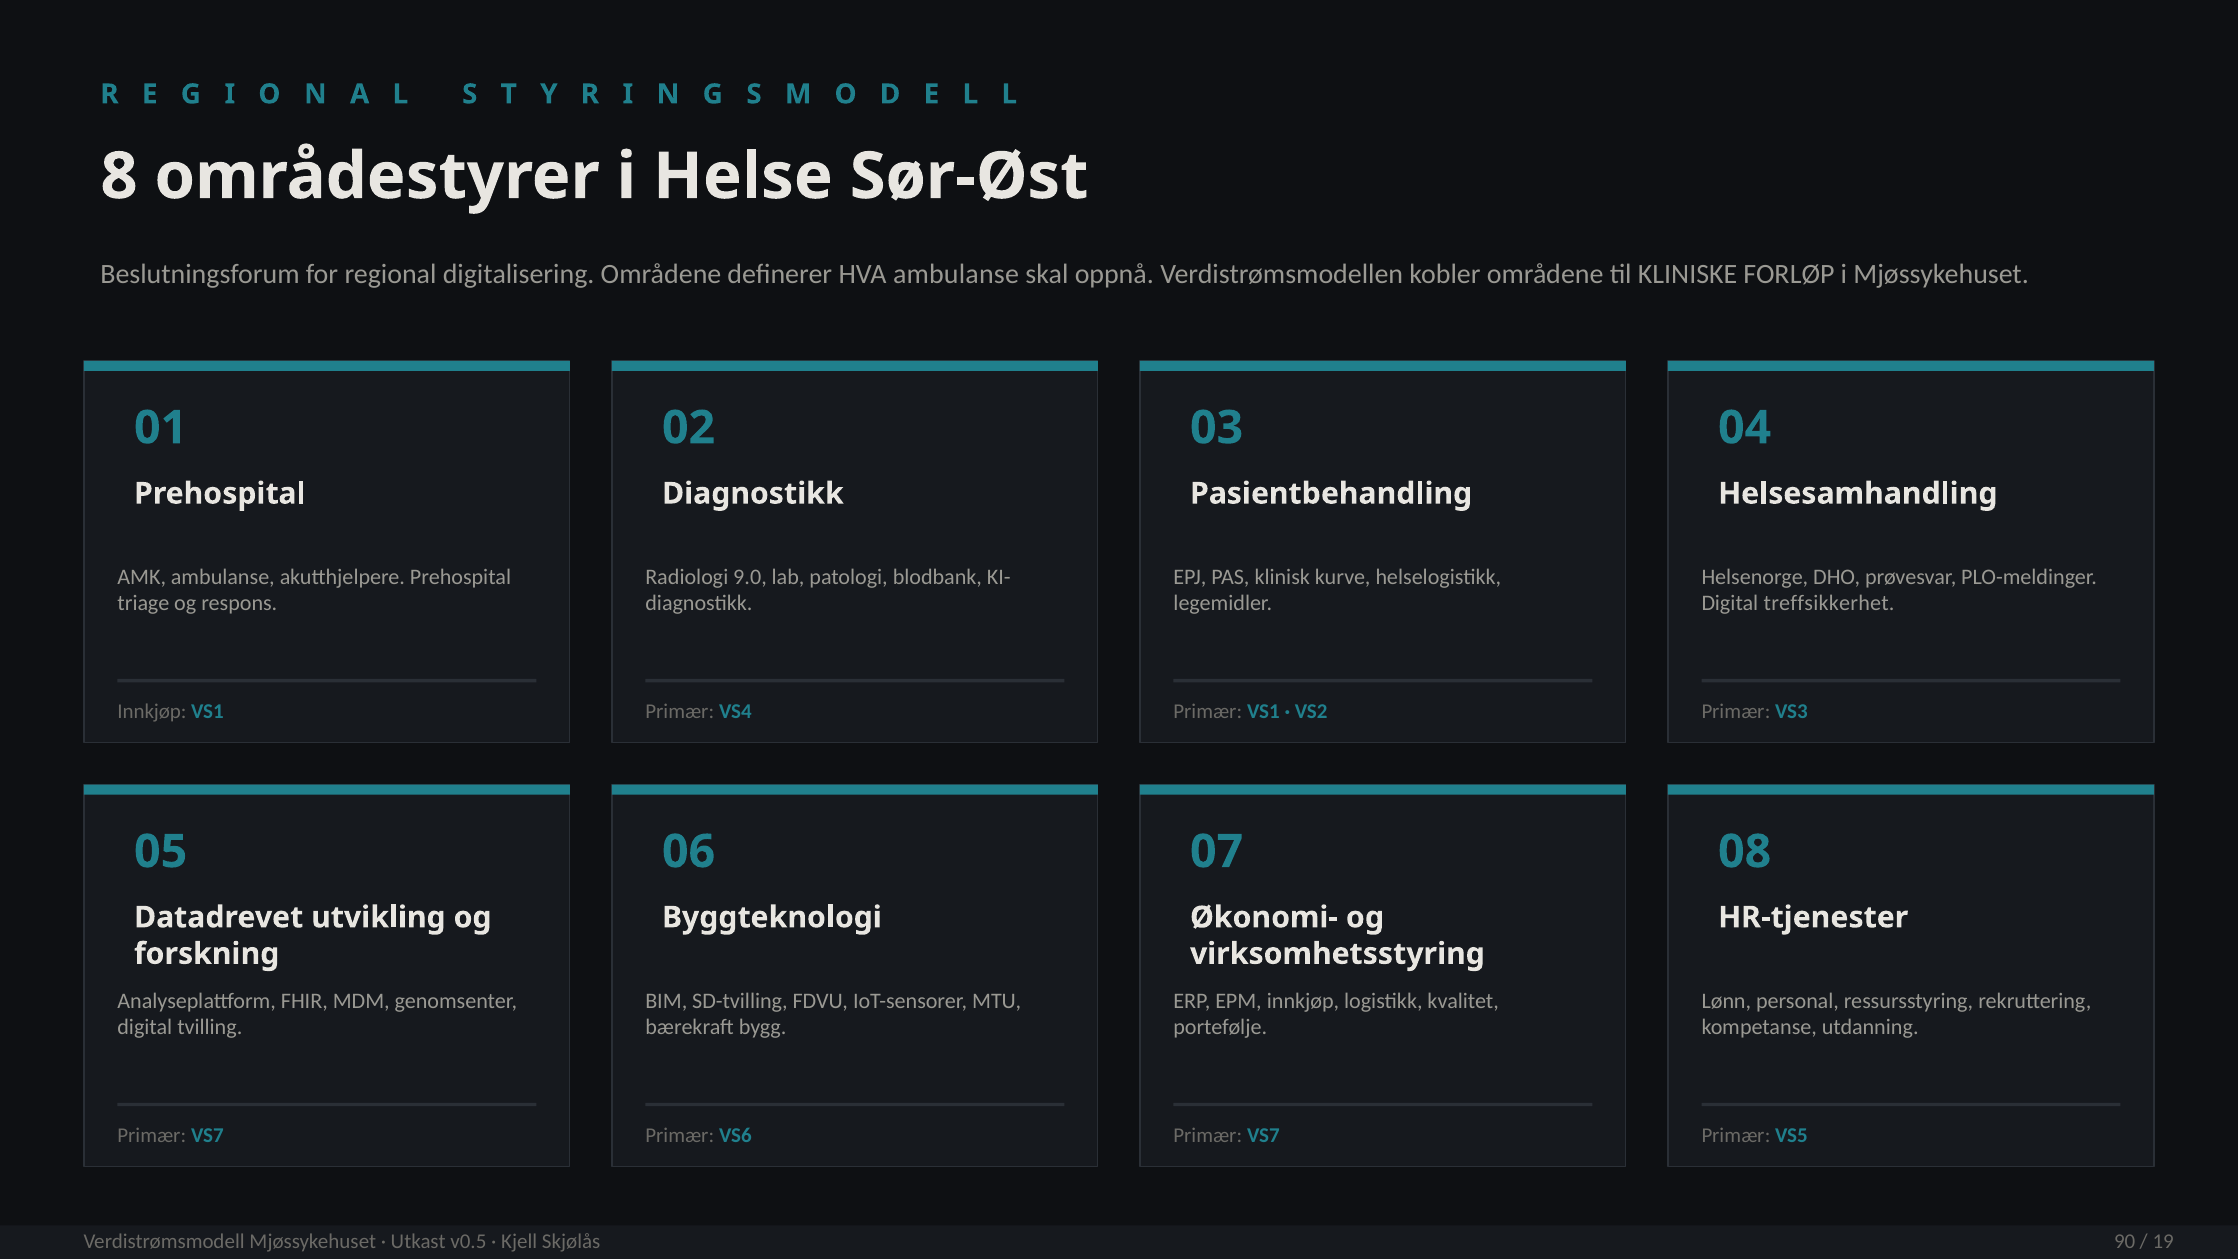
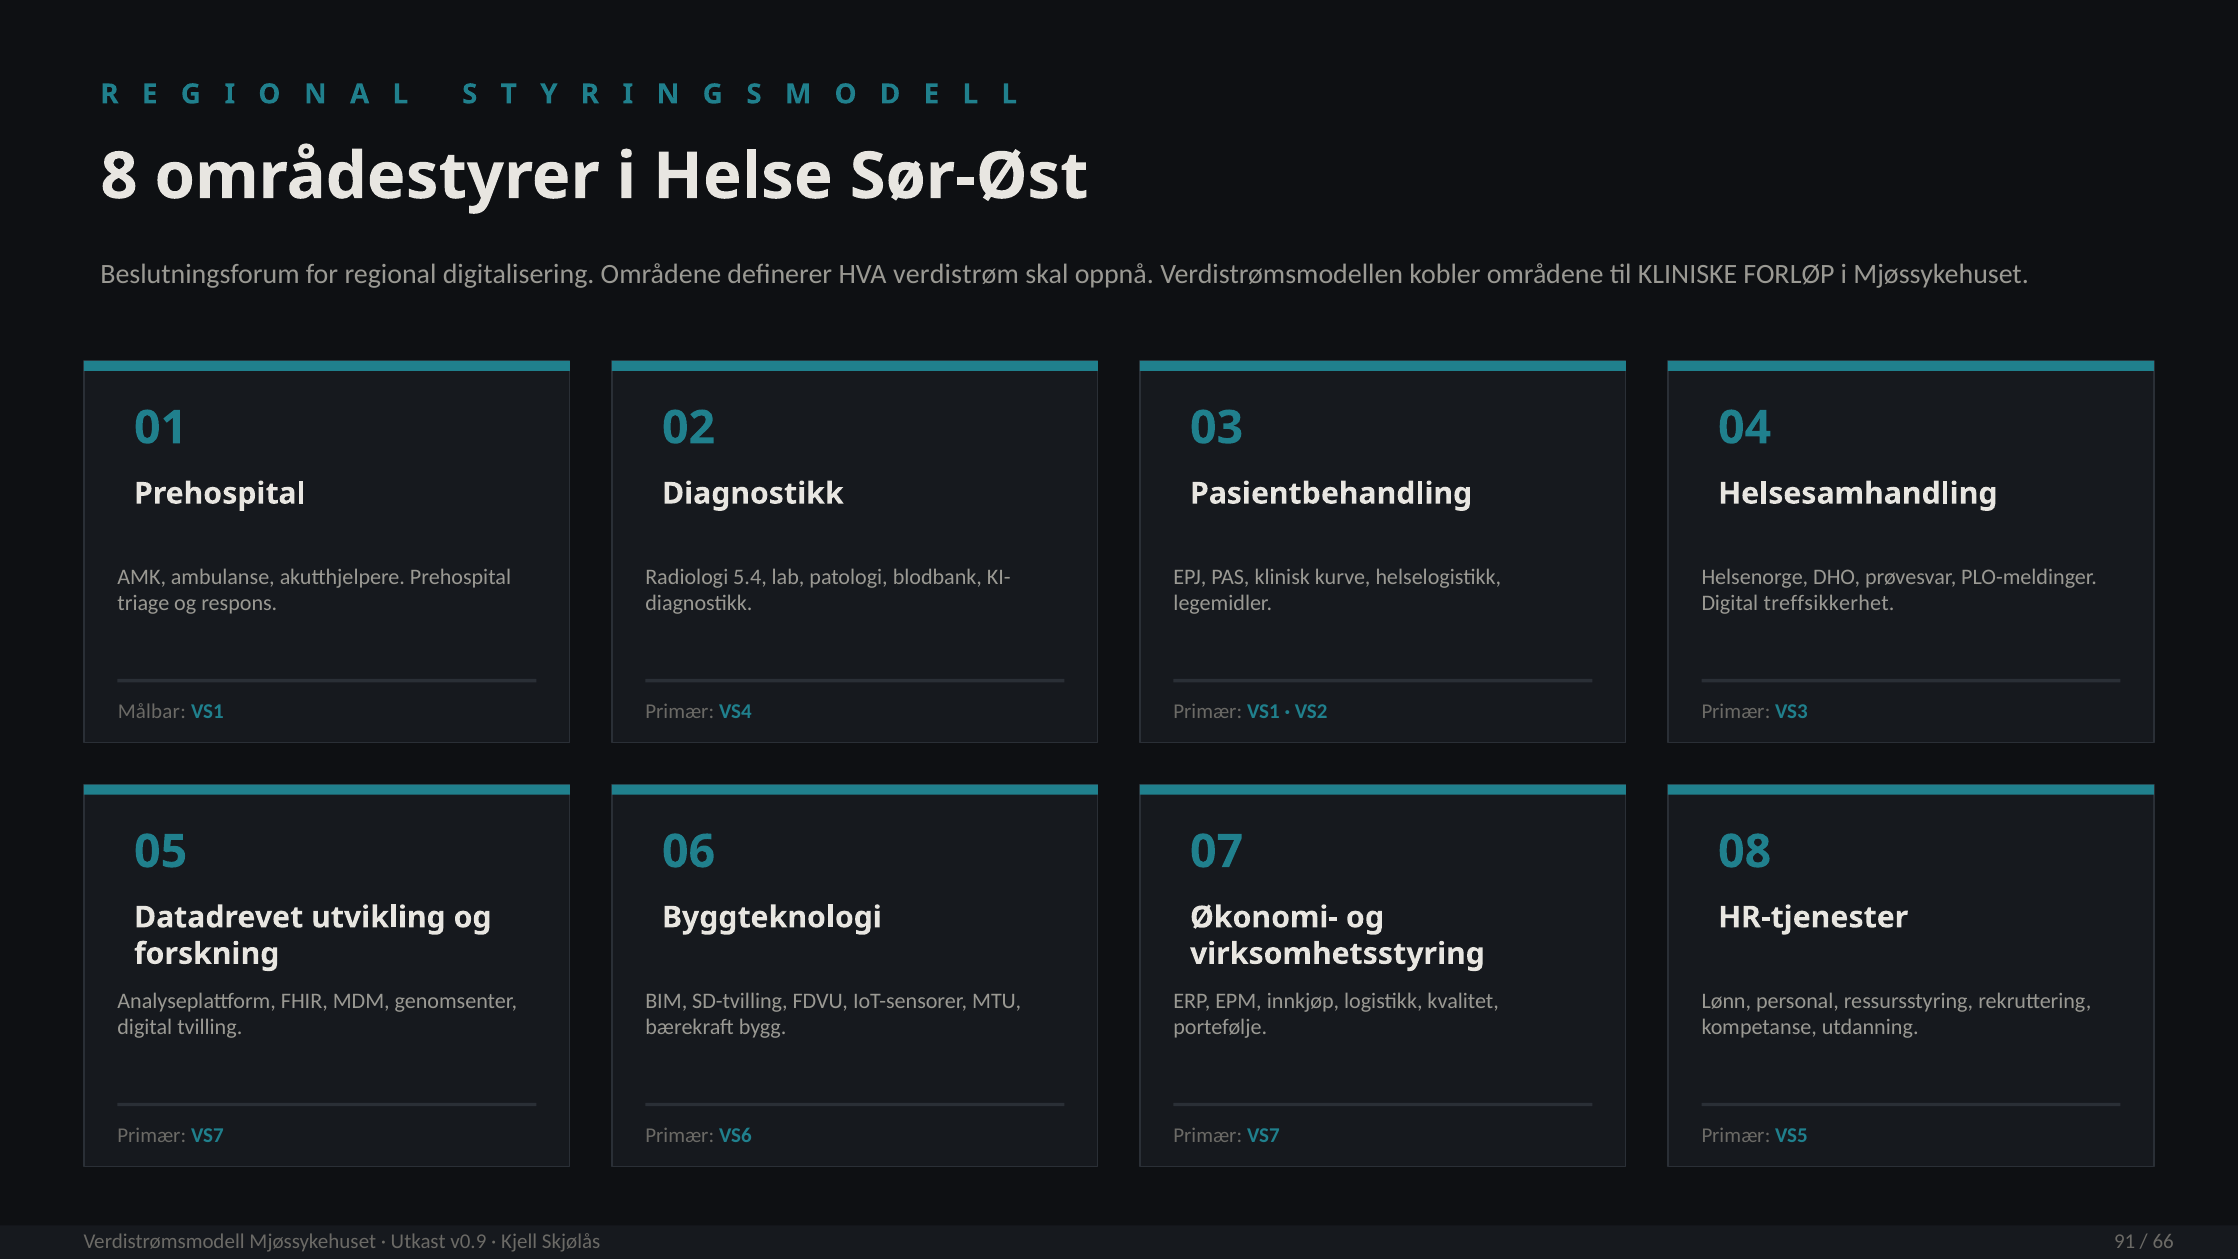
HVA ambulanse: ambulanse -> verdistrøm
9.0: 9.0 -> 5.4
Innkjøp at (152, 711): Innkjøp -> Målbar
v0.5: v0.5 -> v0.9
90: 90 -> 91
19: 19 -> 66
